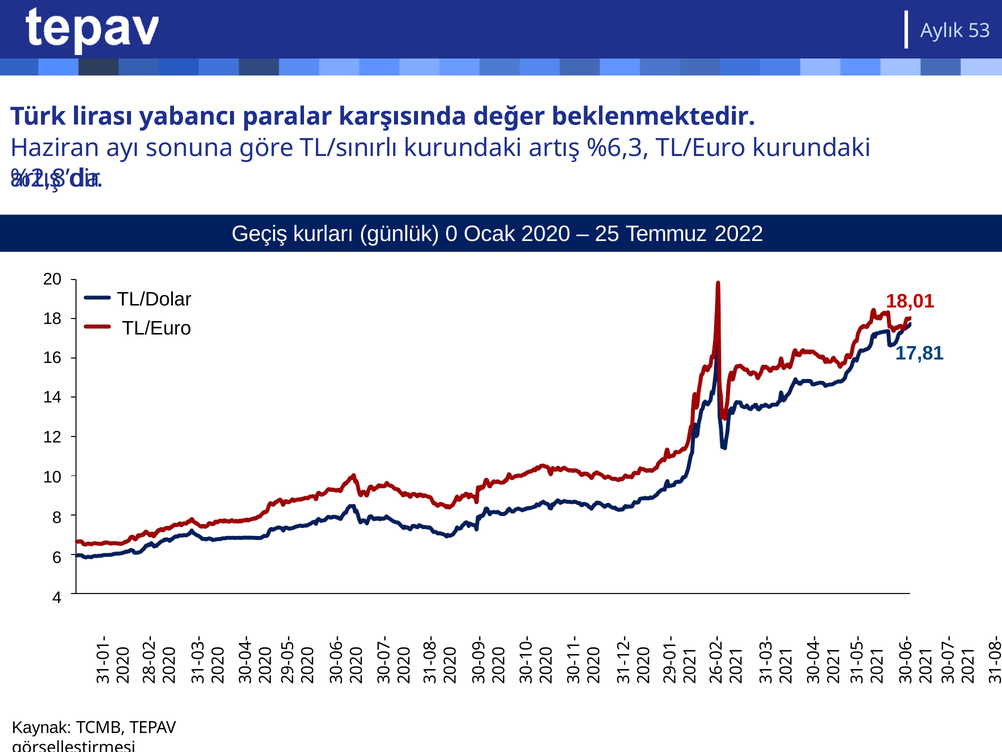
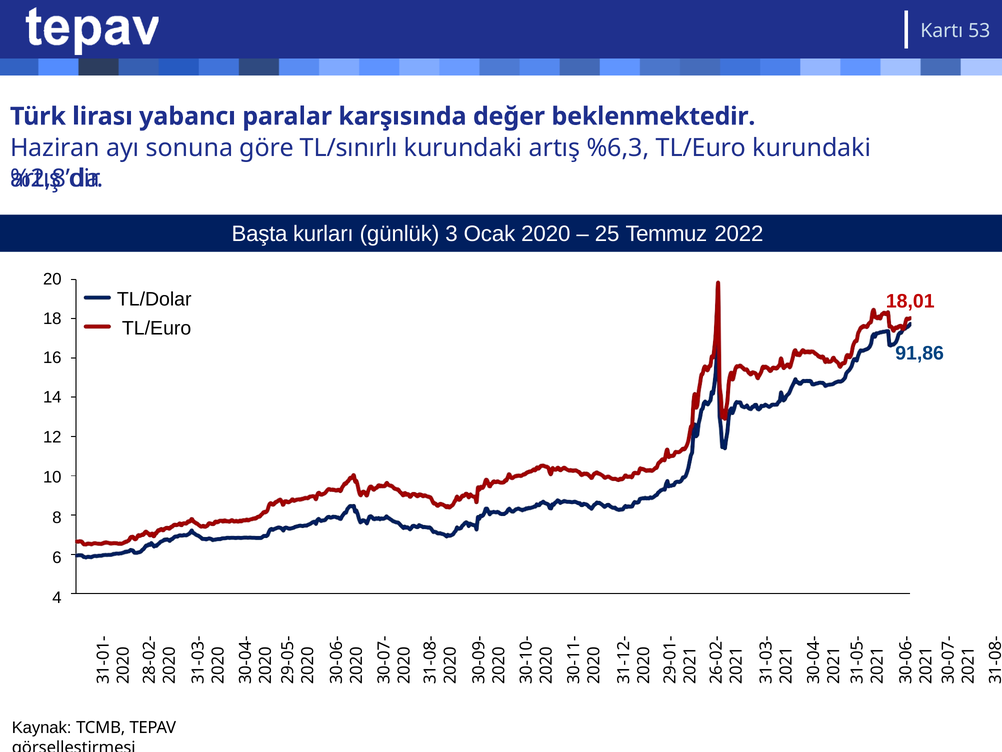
Aylık: Aylık -> Kartı
Geçiş: Geçiş -> Başta
günlük 0: 0 -> 3
17,81: 17,81 -> 91,86
